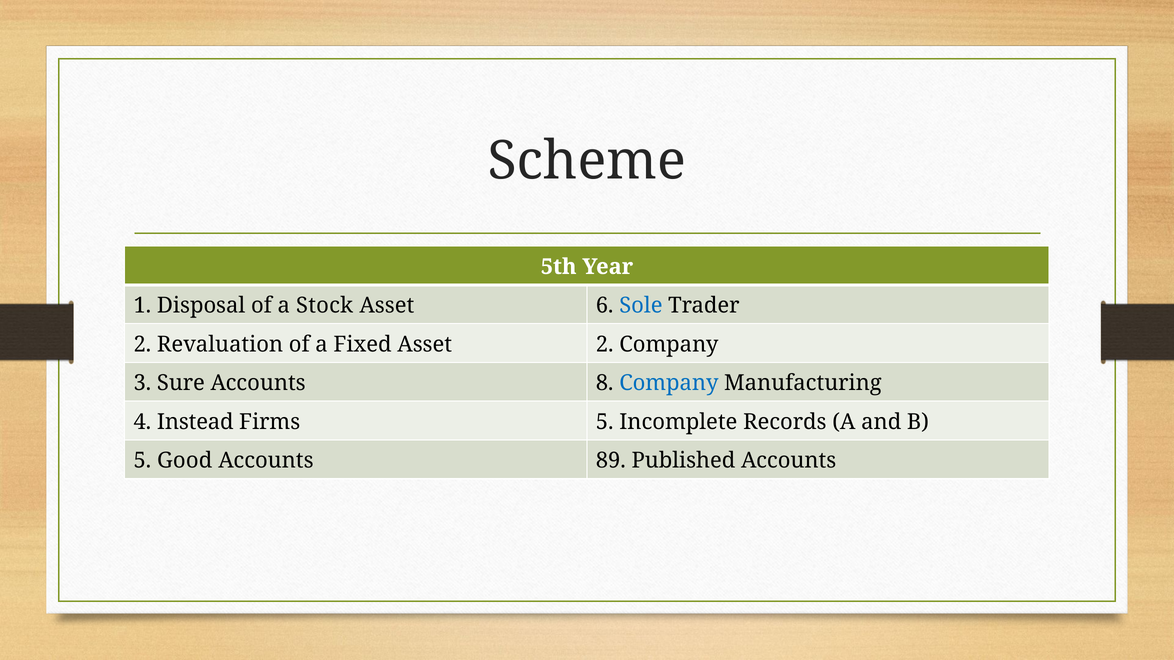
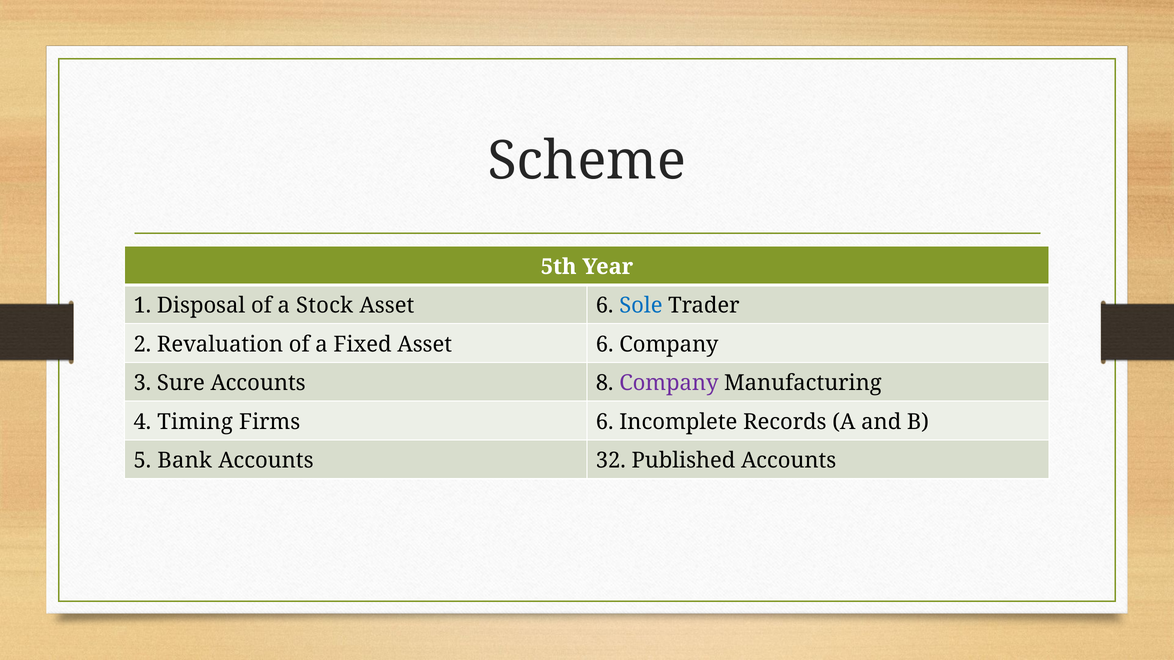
Fixed Asset 2: 2 -> 6
Company at (669, 383) colour: blue -> purple
Instead: Instead -> Timing
Firms 5: 5 -> 6
Good: Good -> Bank
89: 89 -> 32
